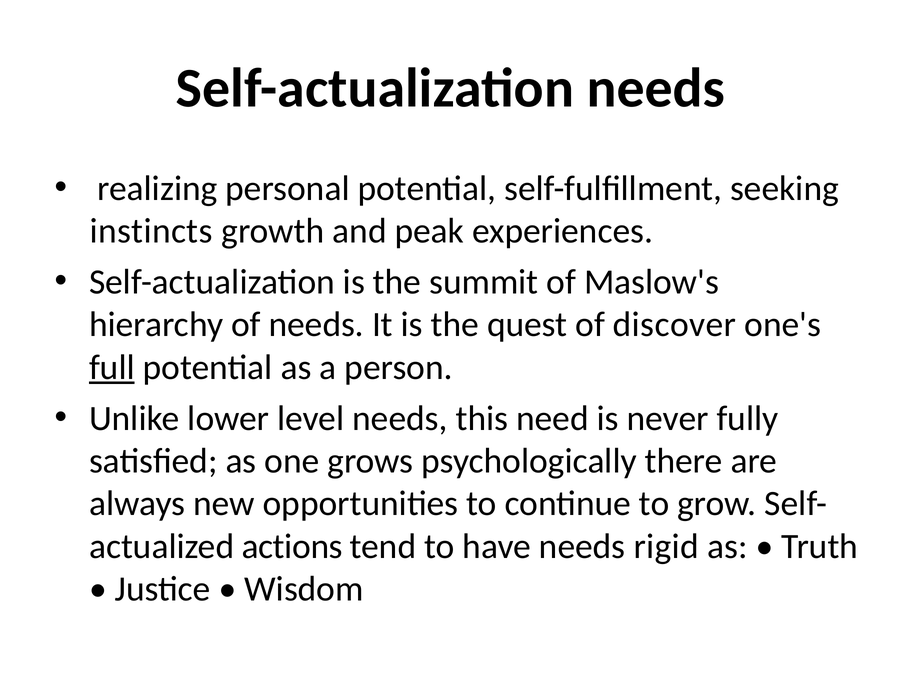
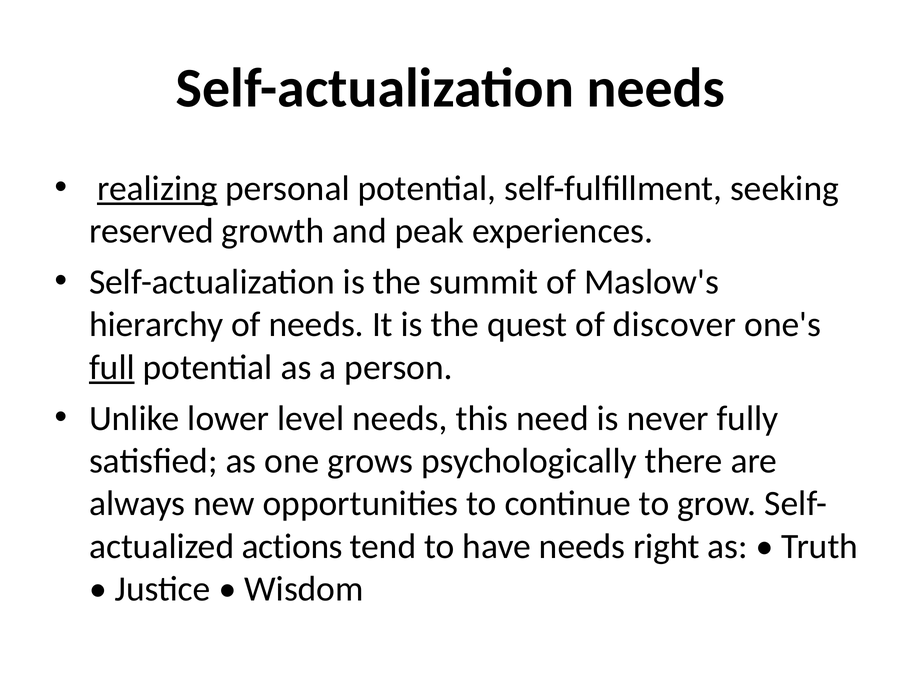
realizing underline: none -> present
instincts: instincts -> reserved
rigid: rigid -> right
